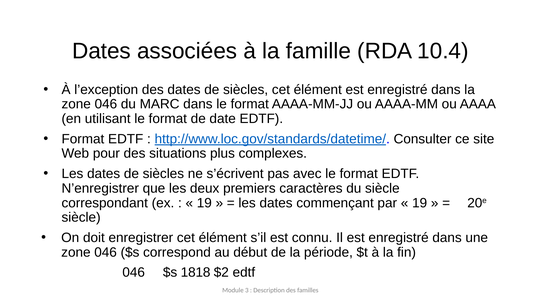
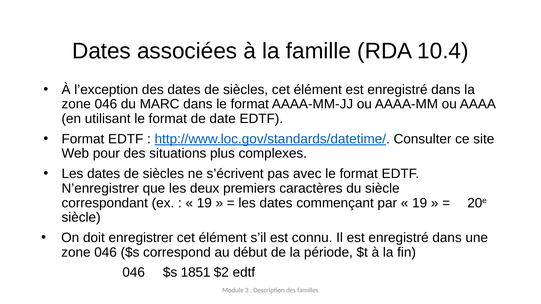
1818: 1818 -> 1851
